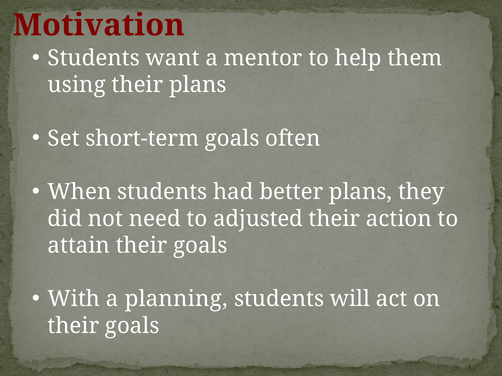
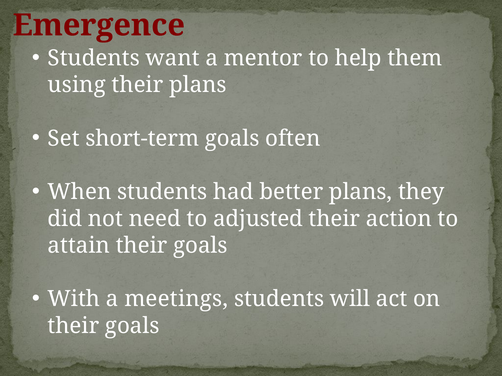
Motivation: Motivation -> Emergence
planning: planning -> meetings
